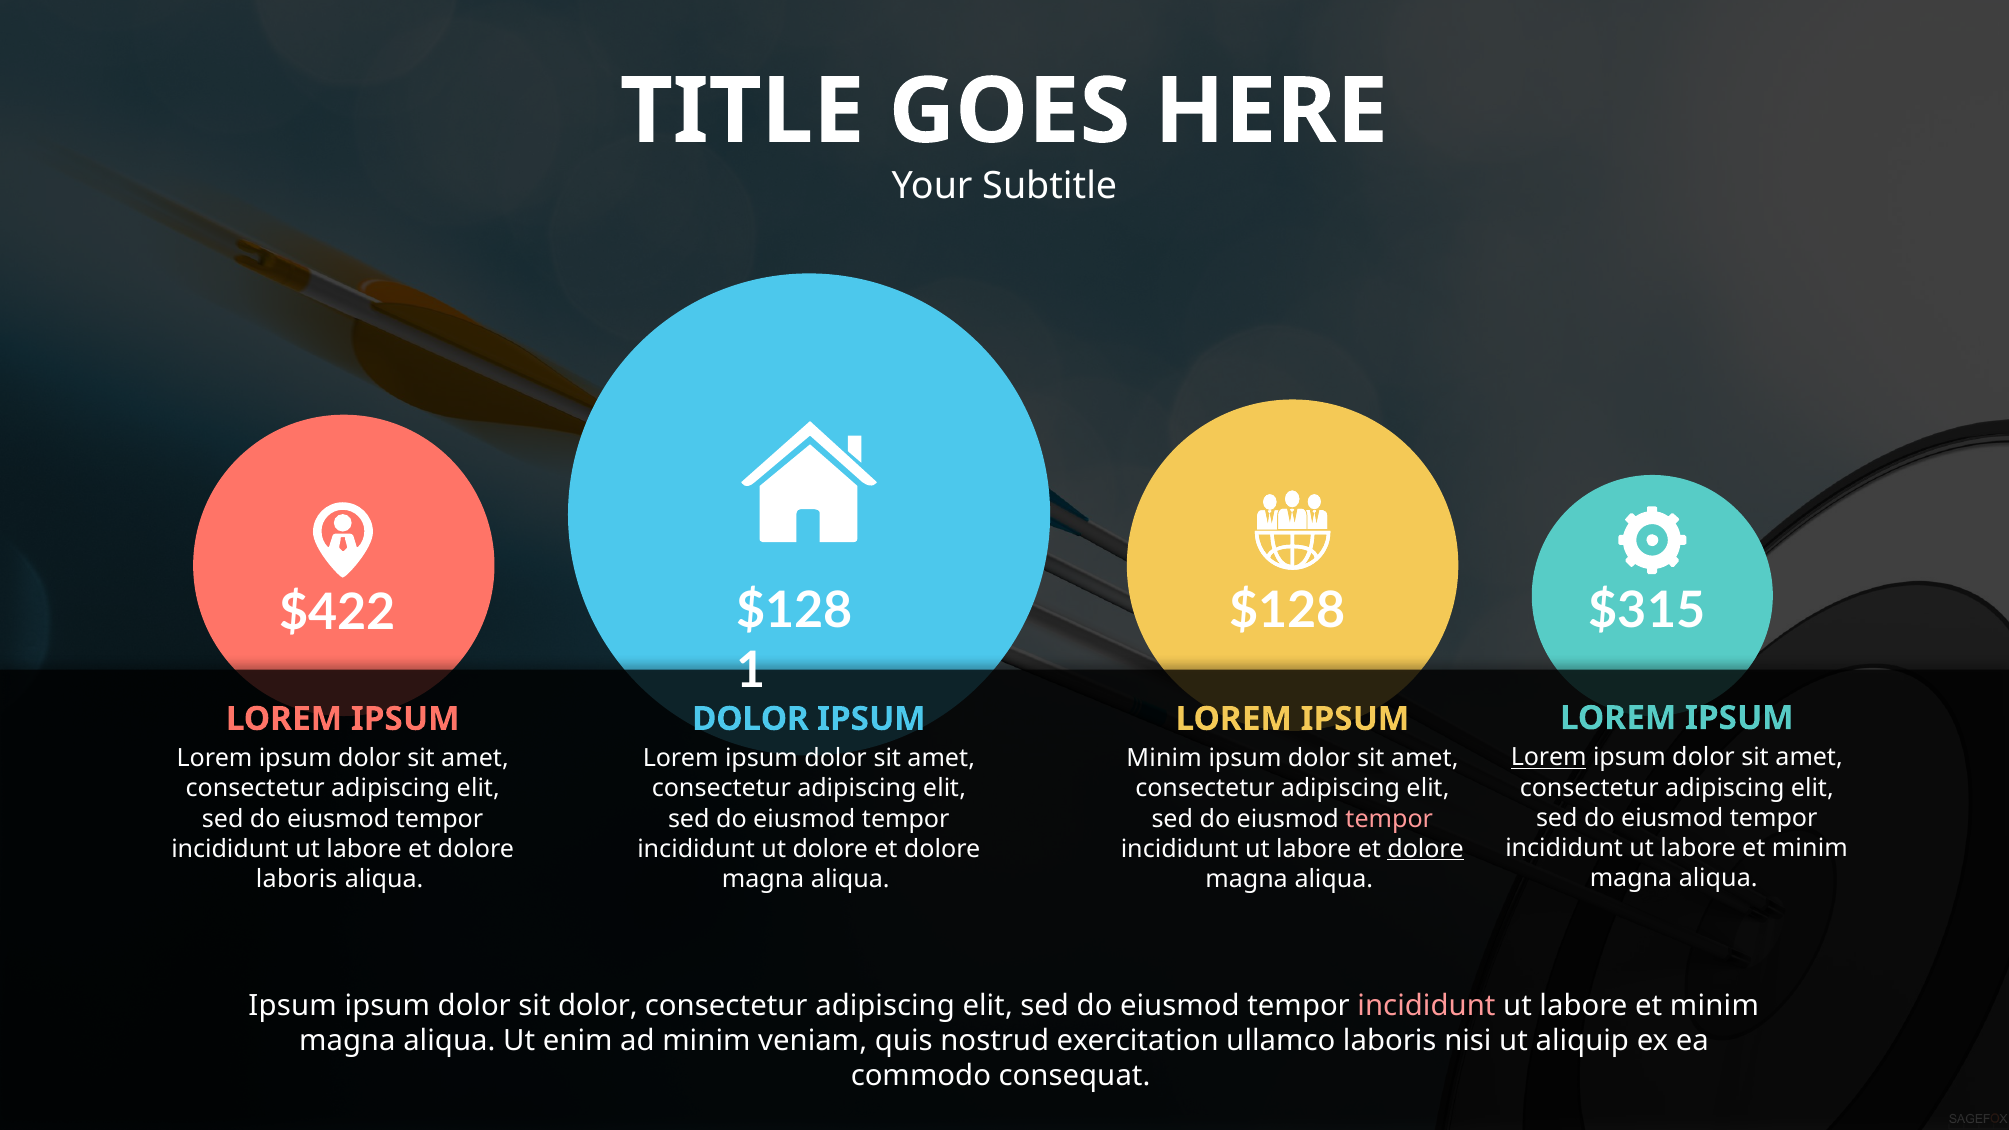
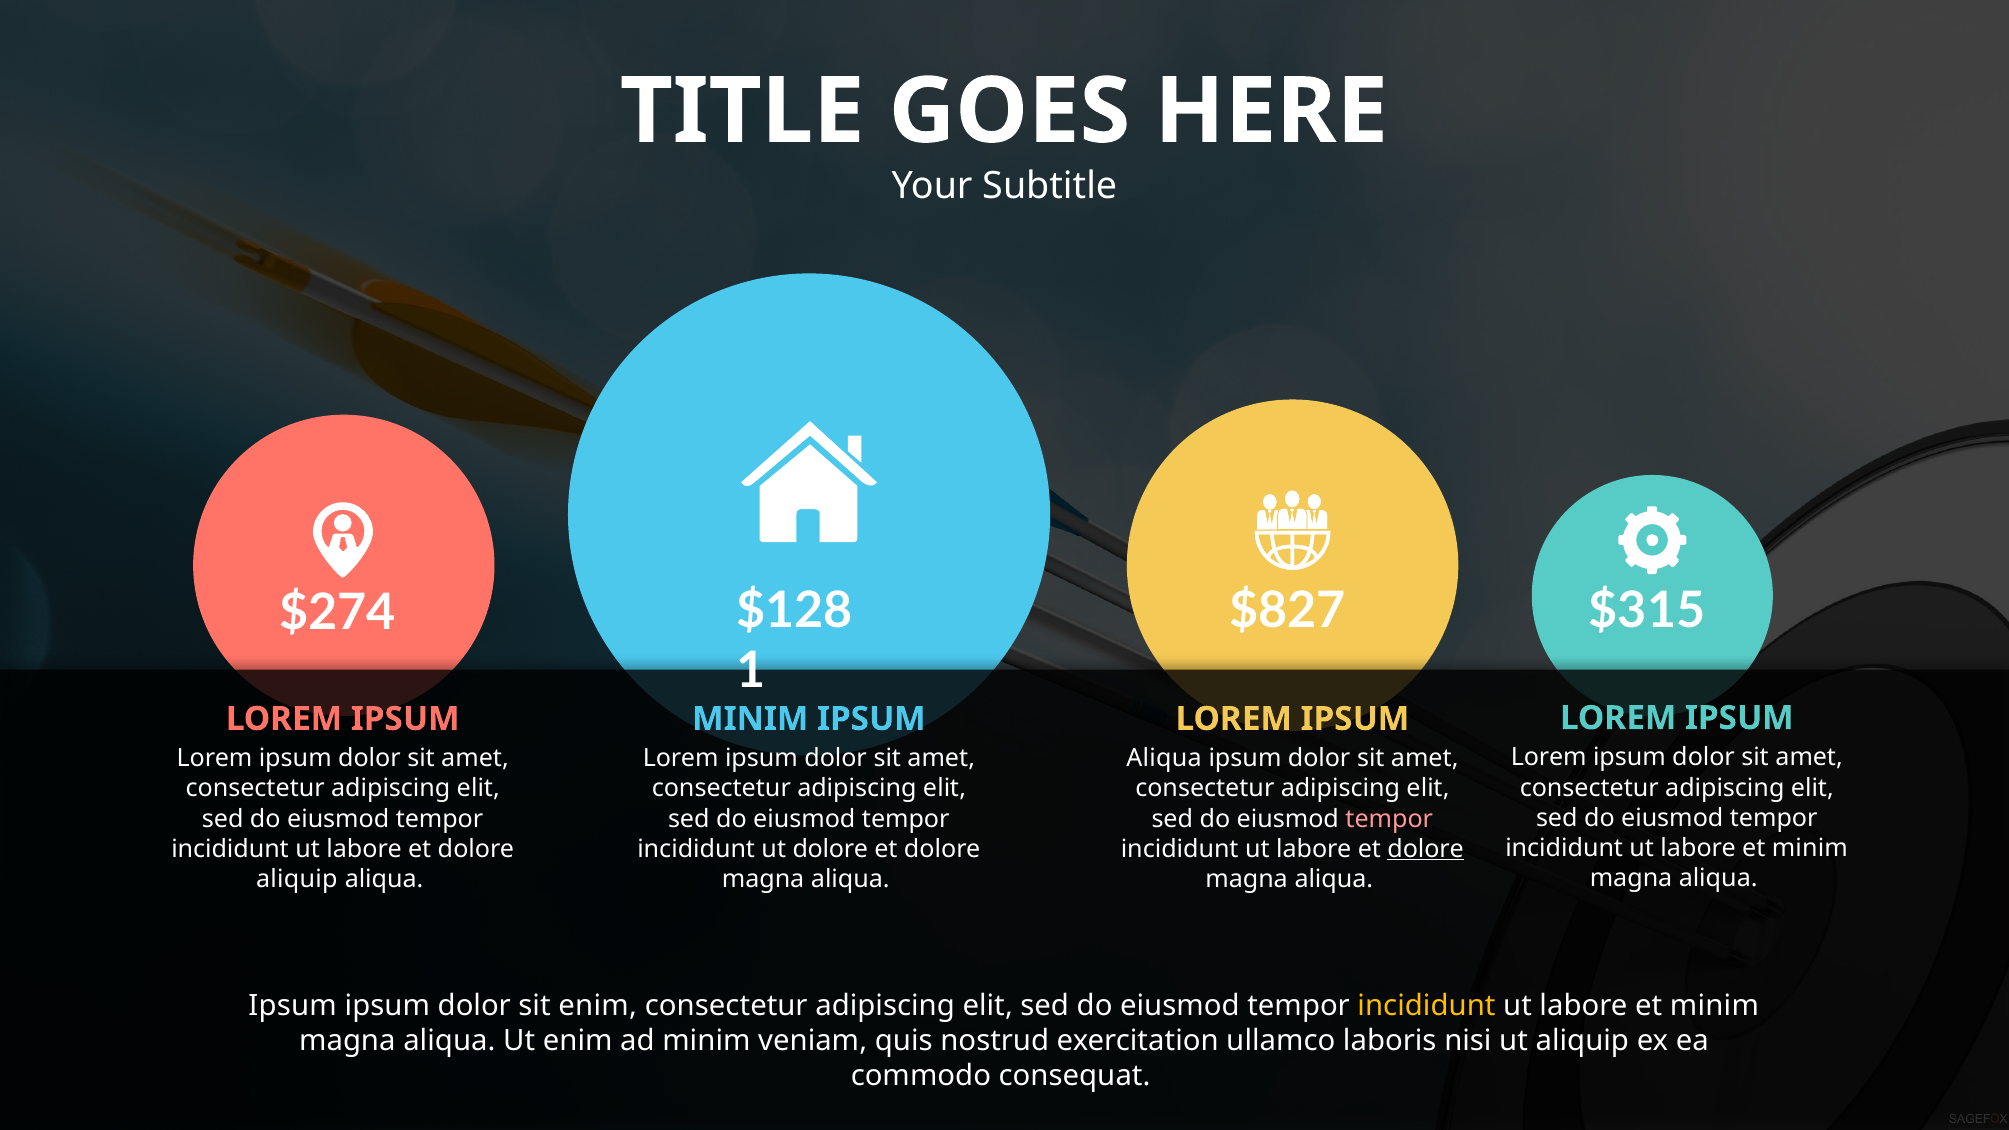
$128 at (1287, 611): $128 -> $827
$422: $422 -> $274
DOLOR at (750, 719): DOLOR -> MINIM
Lorem at (1549, 758) underline: present -> none
Minim at (1164, 759): Minim -> Aliqua
laboris at (297, 879): laboris -> aliquip
sit dolor: dolor -> enim
incididunt at (1426, 1006) colour: pink -> yellow
